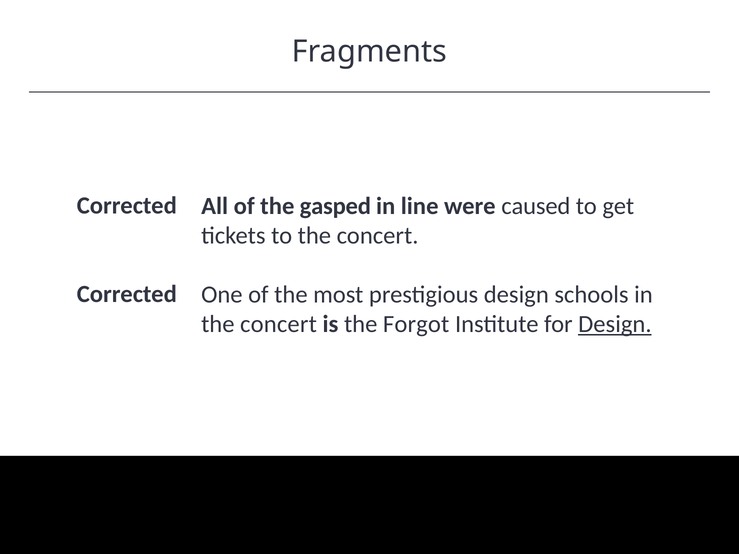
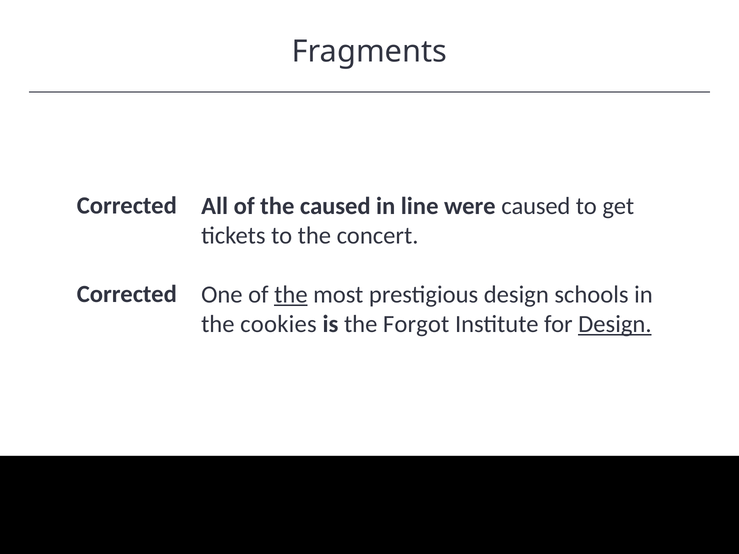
the gasped: gasped -> caused
the at (291, 295) underline: none -> present
concert at (278, 324): concert -> cookies
